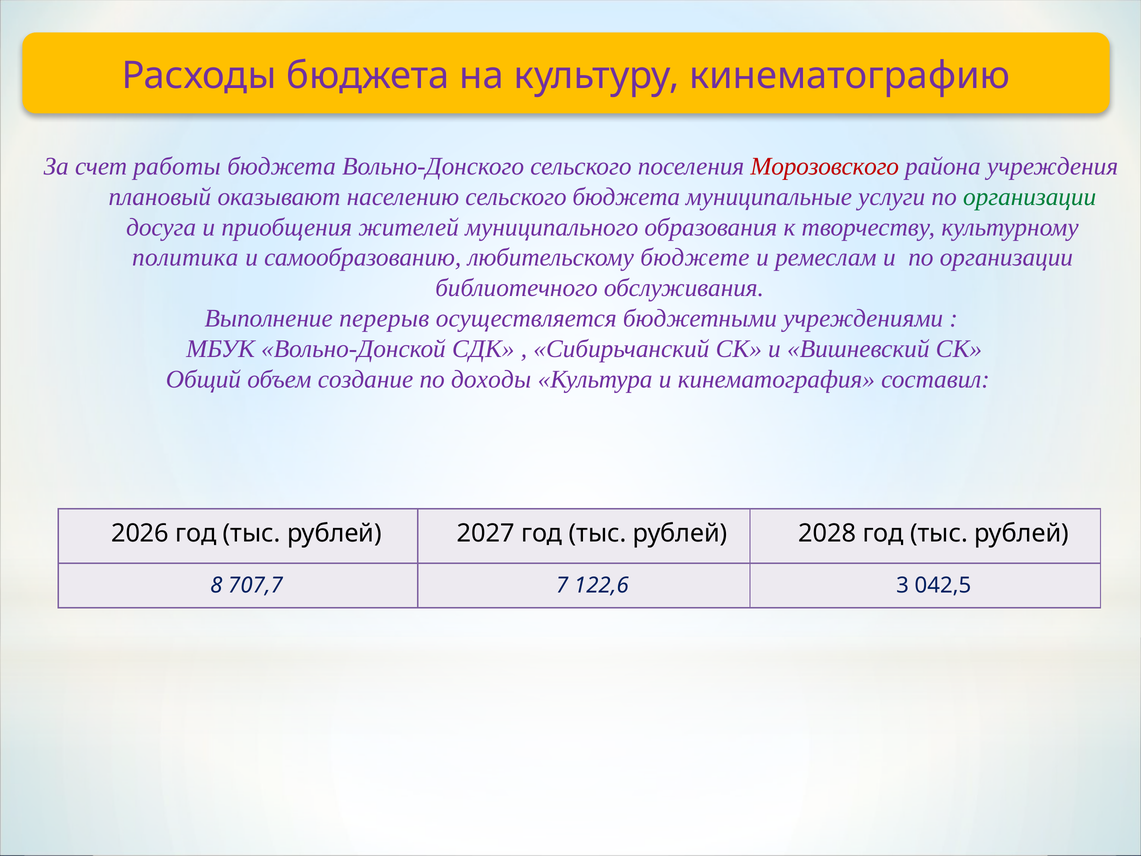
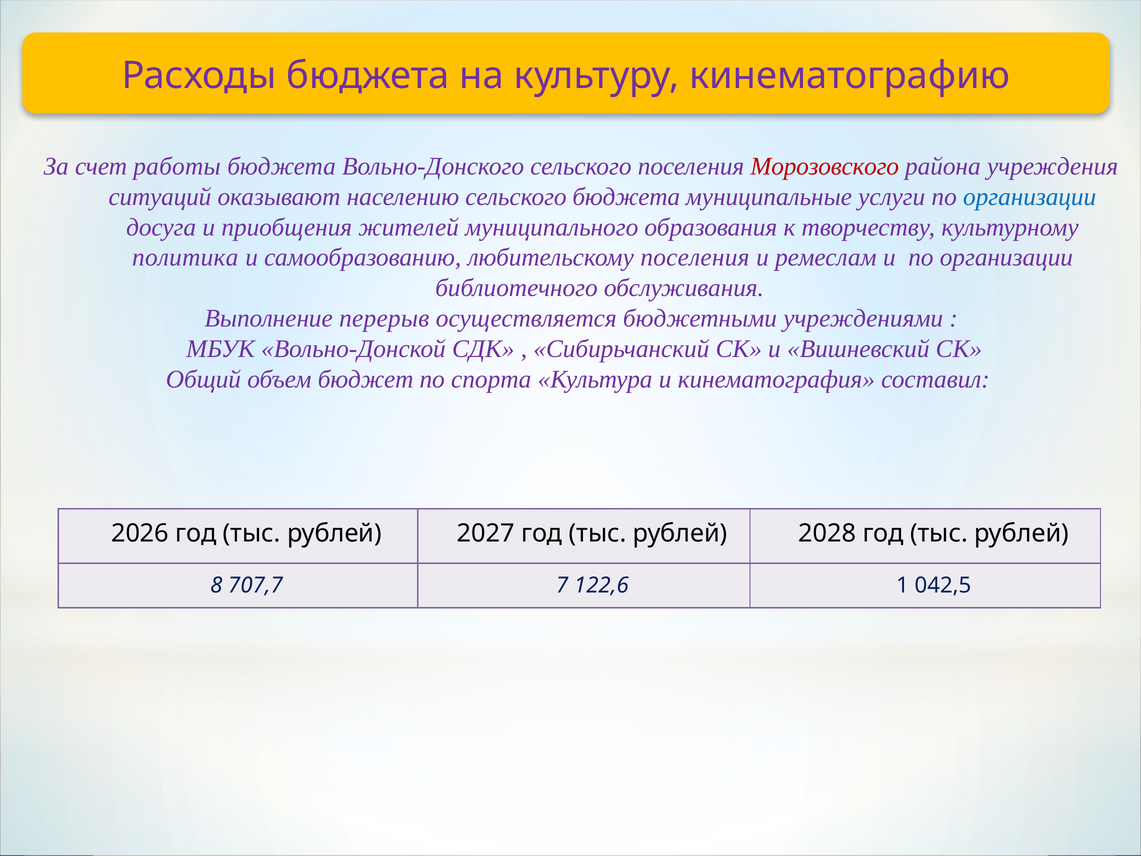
плановый: плановый -> ситуаций
организации at (1030, 197) colour: green -> blue
любительскому бюджете: бюджете -> поселения
создание: создание -> бюджет
доходы: доходы -> спорта
3: 3 -> 1
